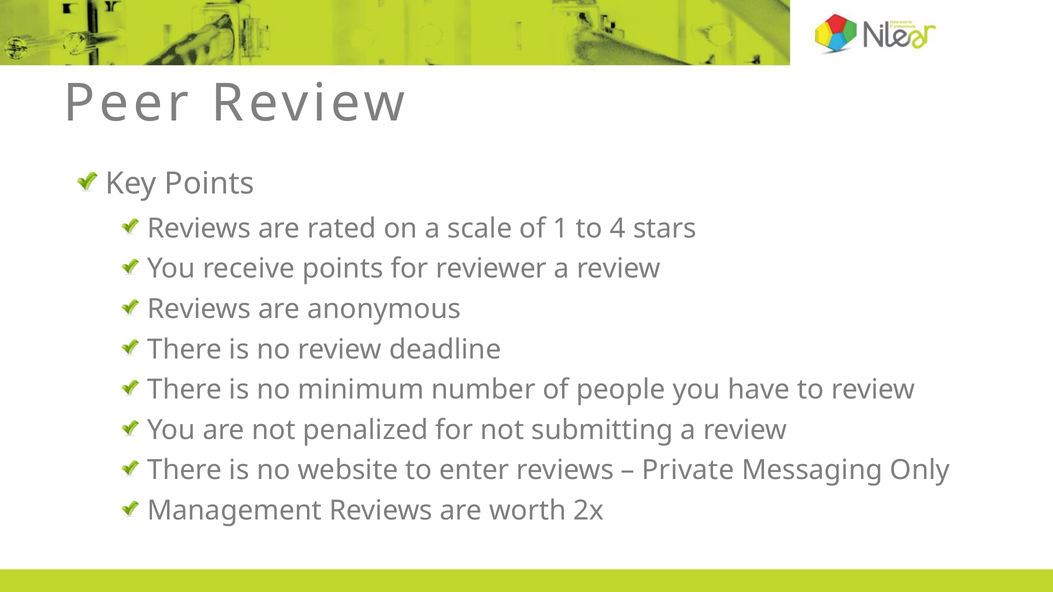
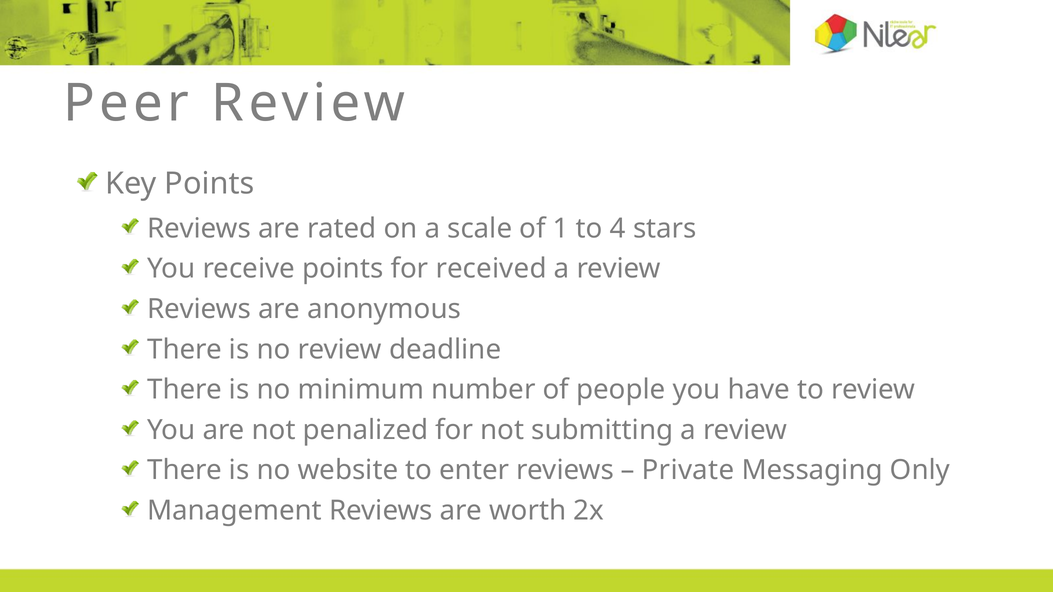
reviewer: reviewer -> received
